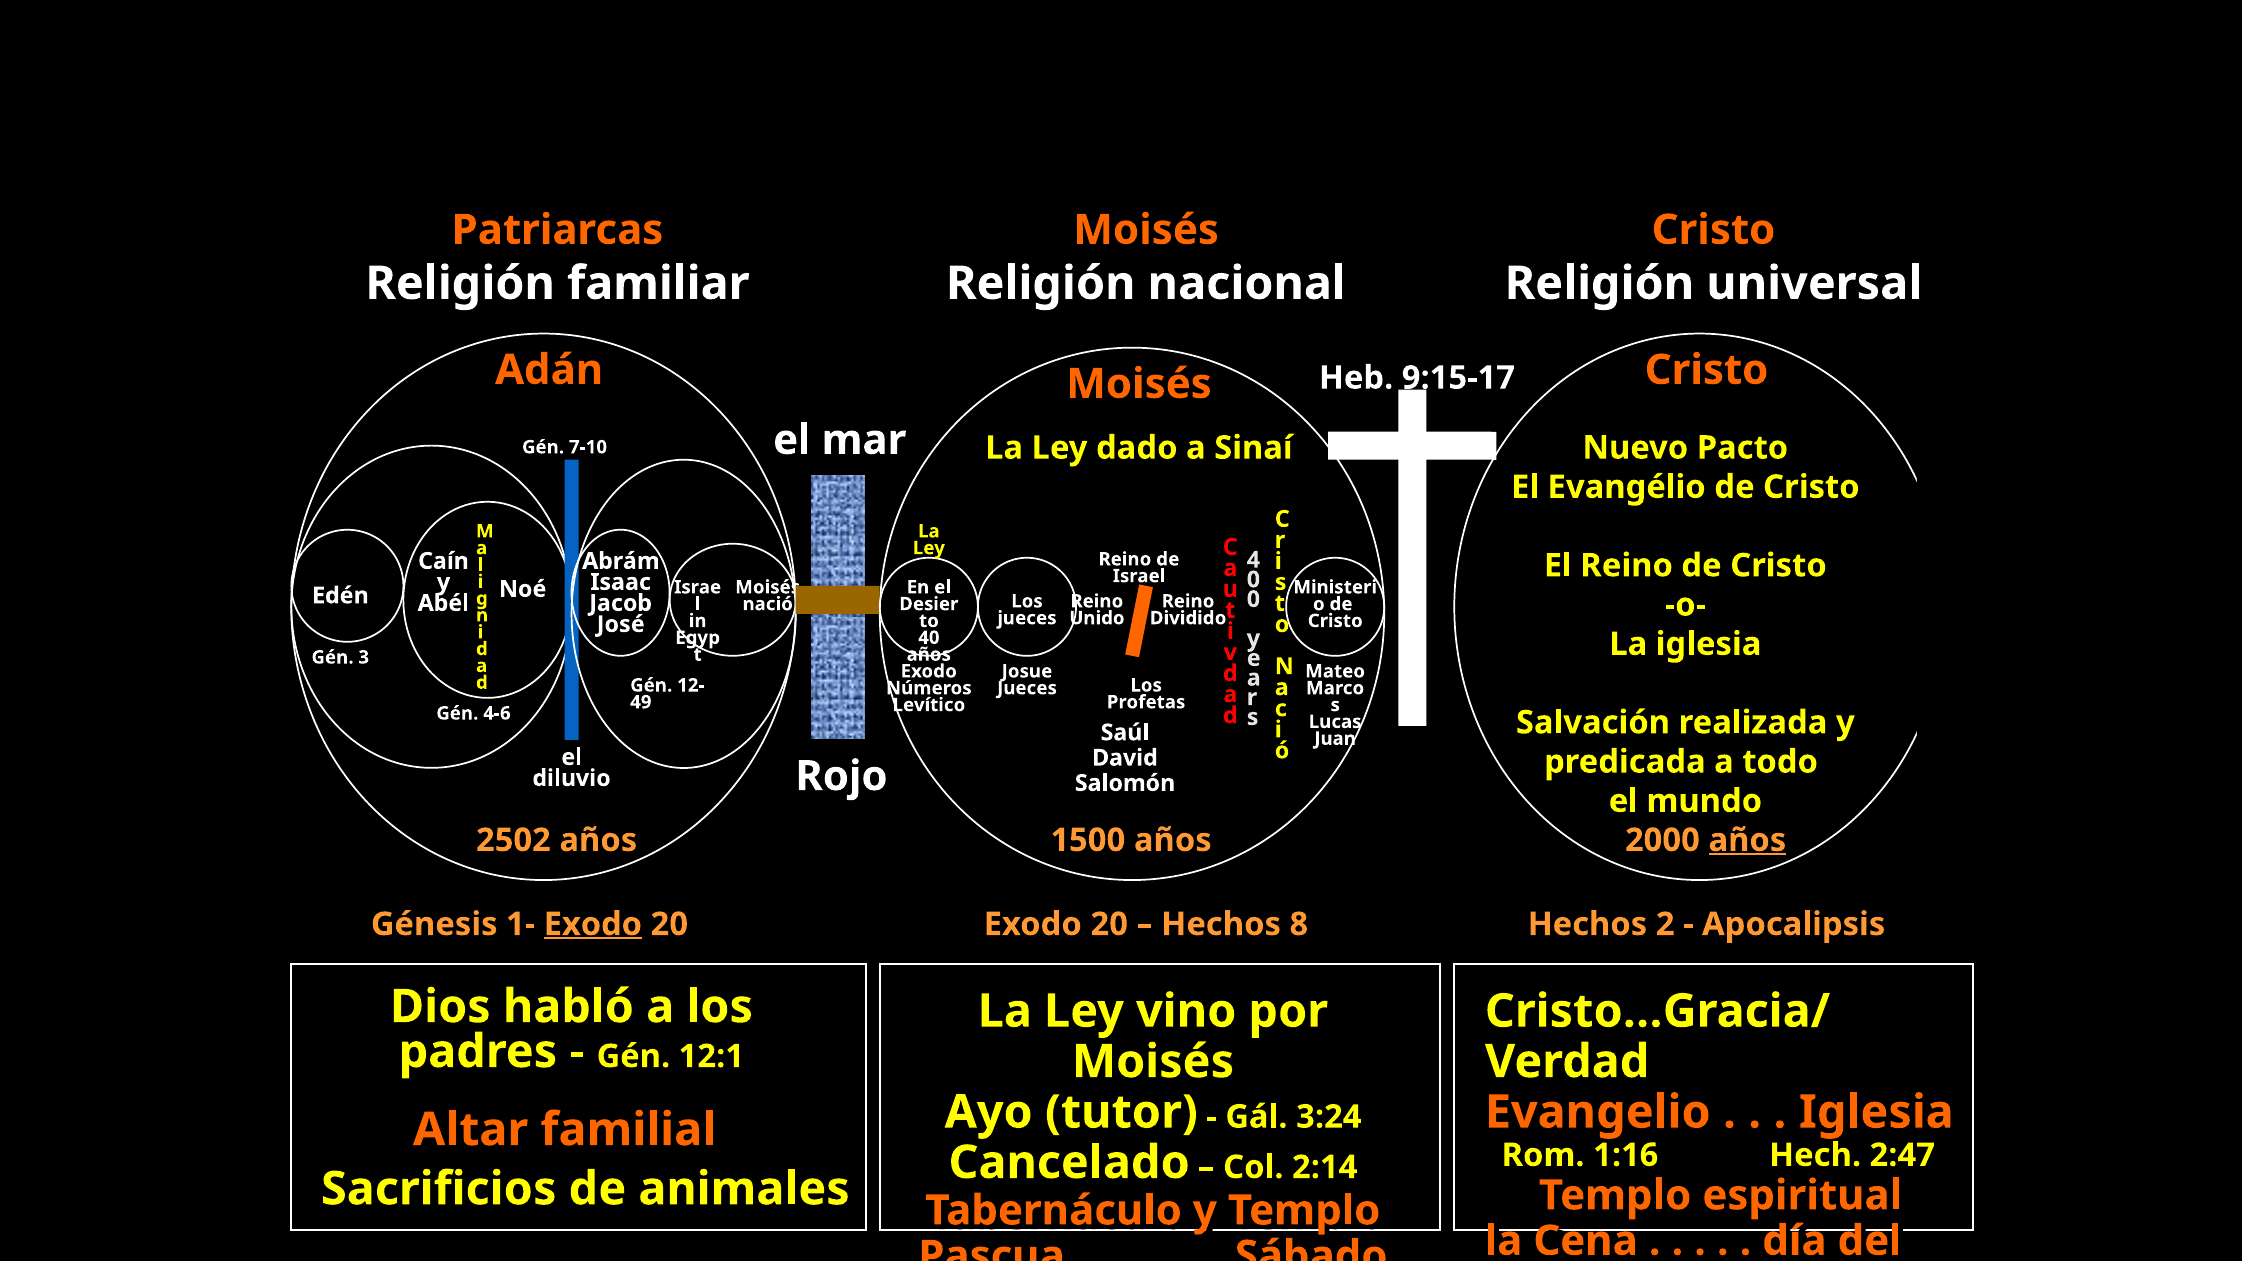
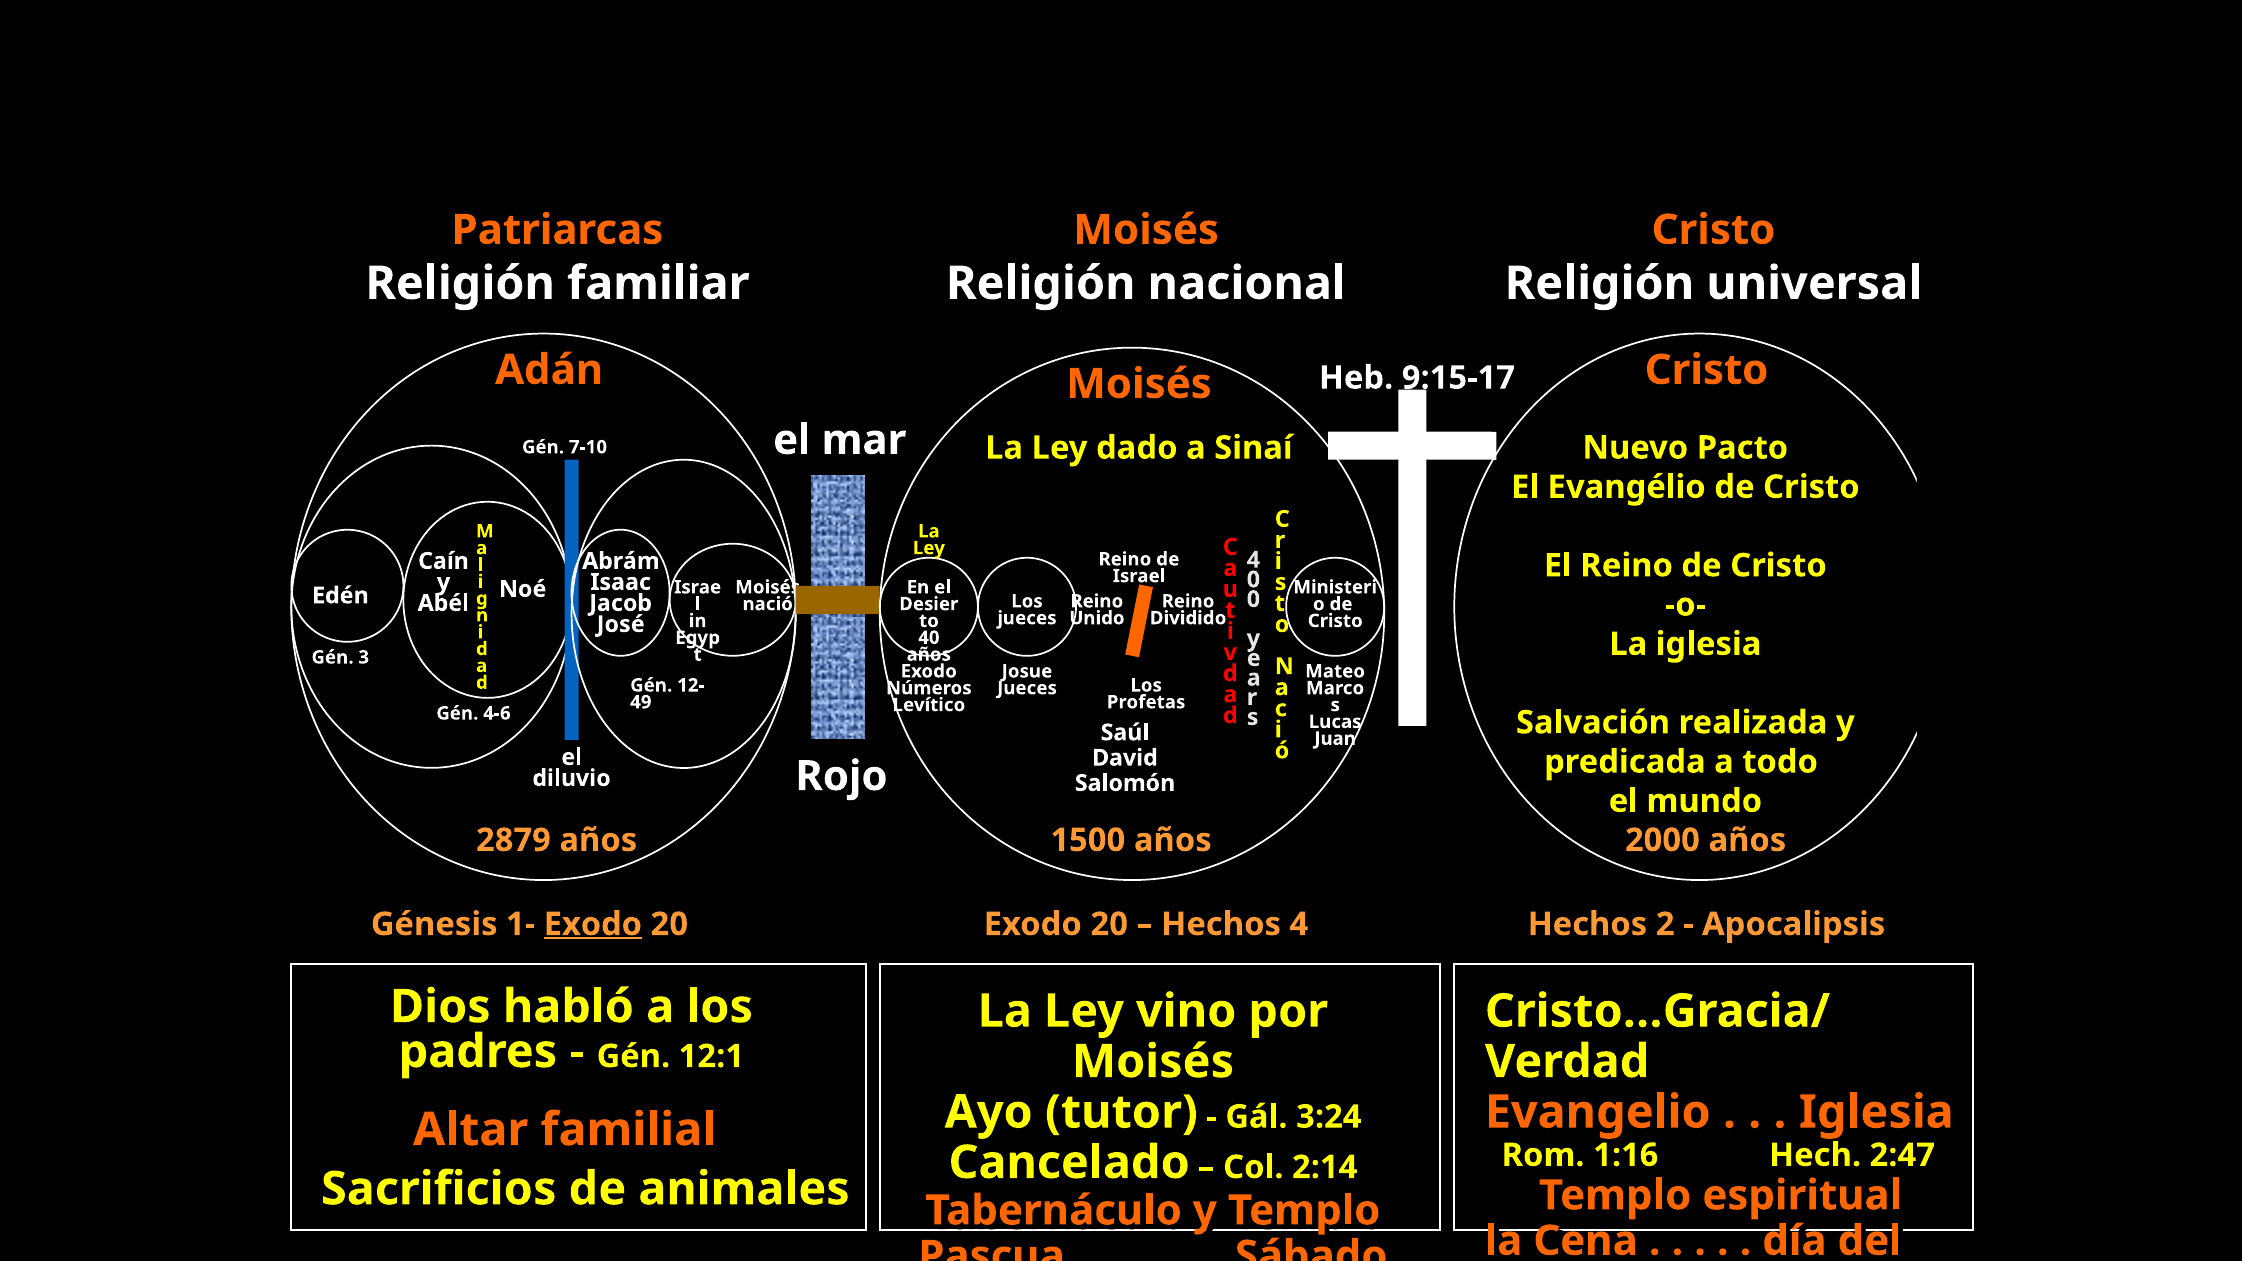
2502: 2502 -> 2879
años at (1747, 840) underline: present -> none
Hechos 8: 8 -> 4
